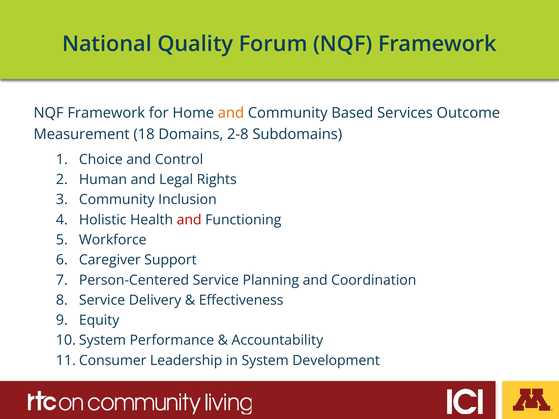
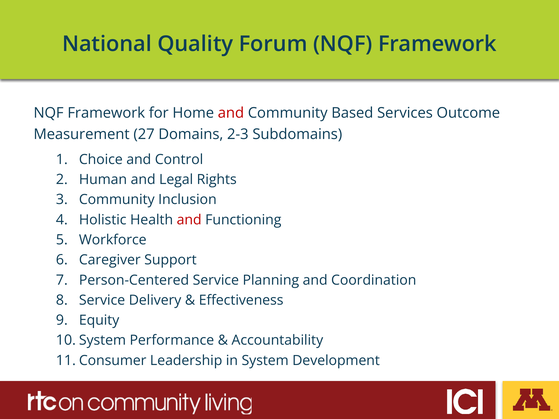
and at (231, 113) colour: orange -> red
18: 18 -> 27
2-8: 2-8 -> 2-3
